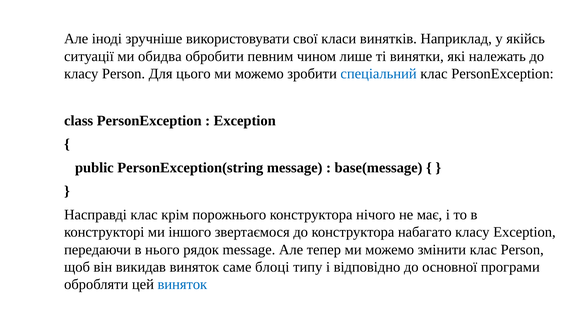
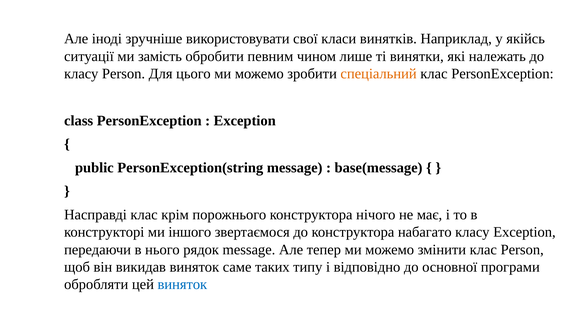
обидва: обидва -> замість
спеціальний colour: blue -> orange
блоці: блоці -> таких
